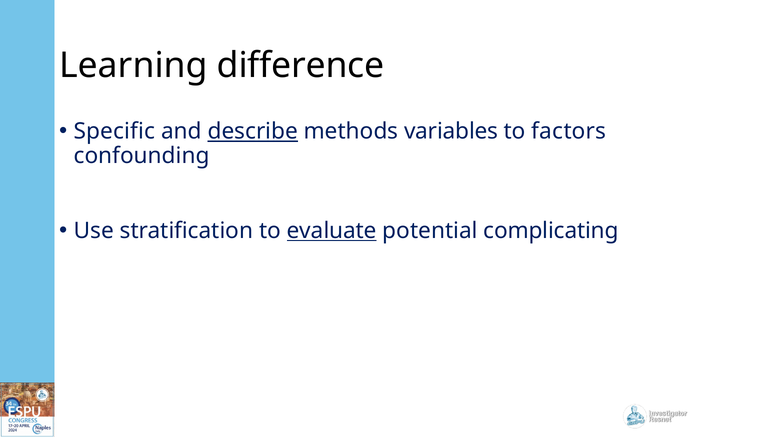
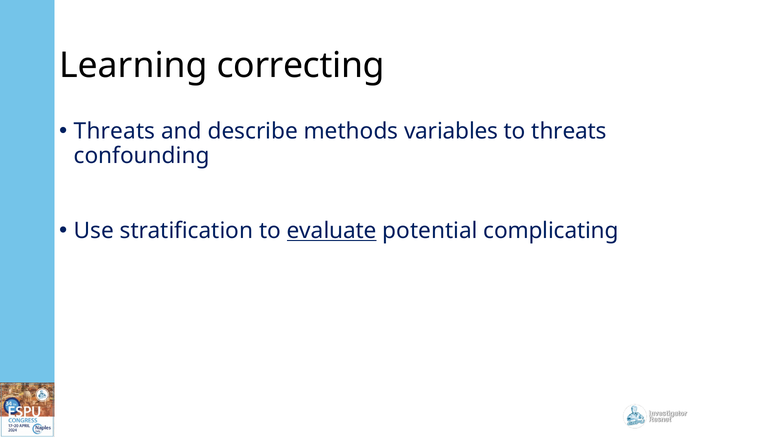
difference: difference -> correcting
Specific at (115, 131): Specific -> Threats
describe underline: present -> none
to factors: factors -> threats
